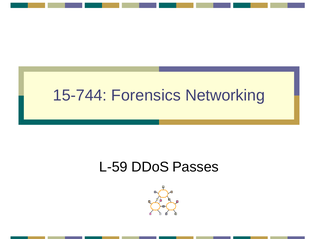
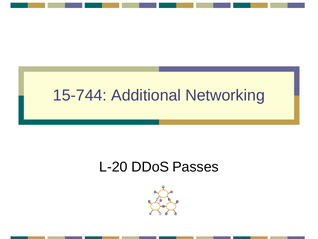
Forensics: Forensics -> Additional
L-59: L-59 -> L-20
